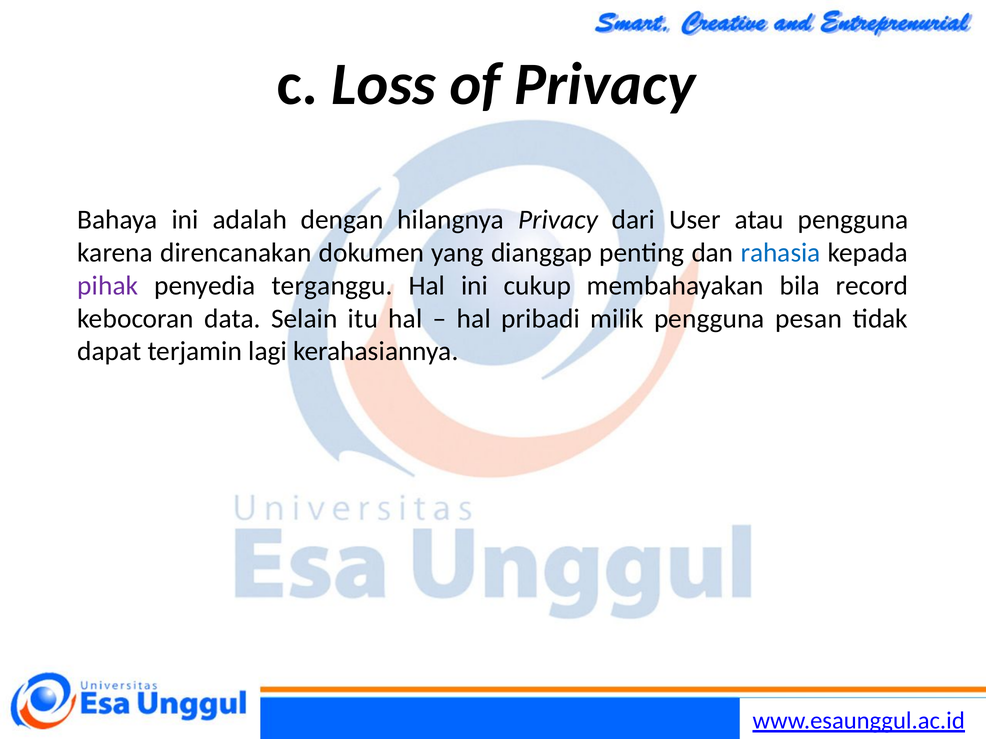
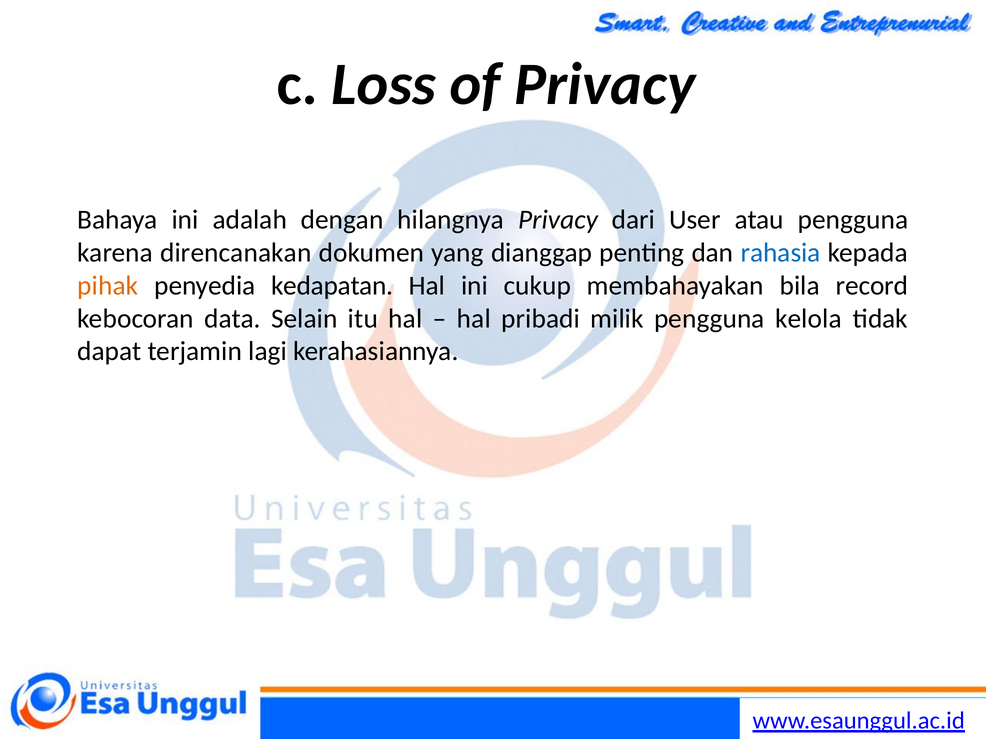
pihak colour: purple -> orange
terganggu: terganggu -> kedapatan
pesan: pesan -> kelola
